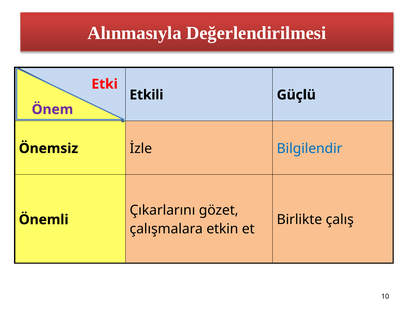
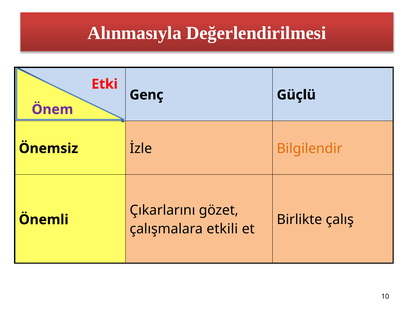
Etkili: Etkili -> Genç
Bilgilendir colour: blue -> orange
etkin: etkin -> etkili
